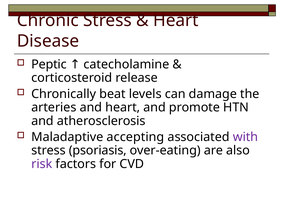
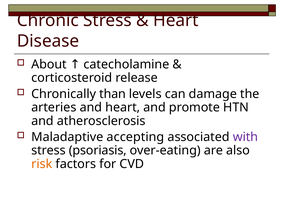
Peptic: Peptic -> About
beat: beat -> than
risk colour: purple -> orange
